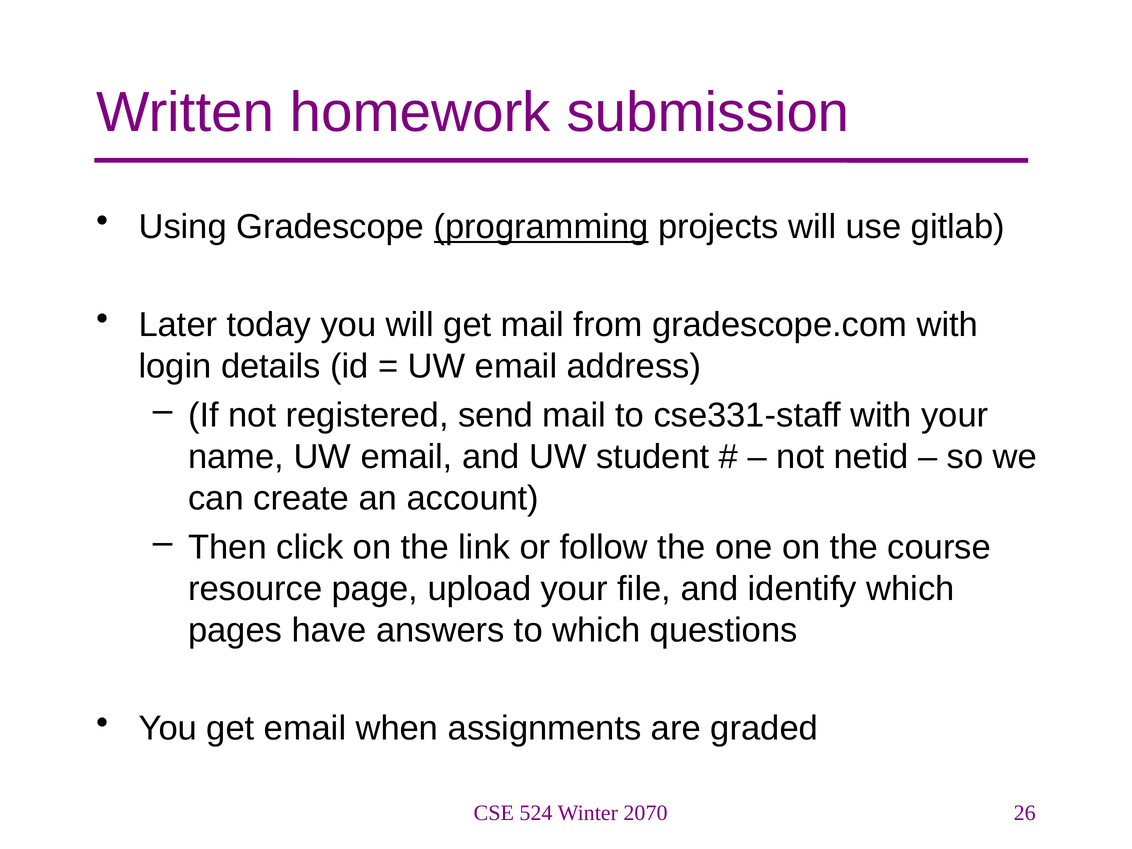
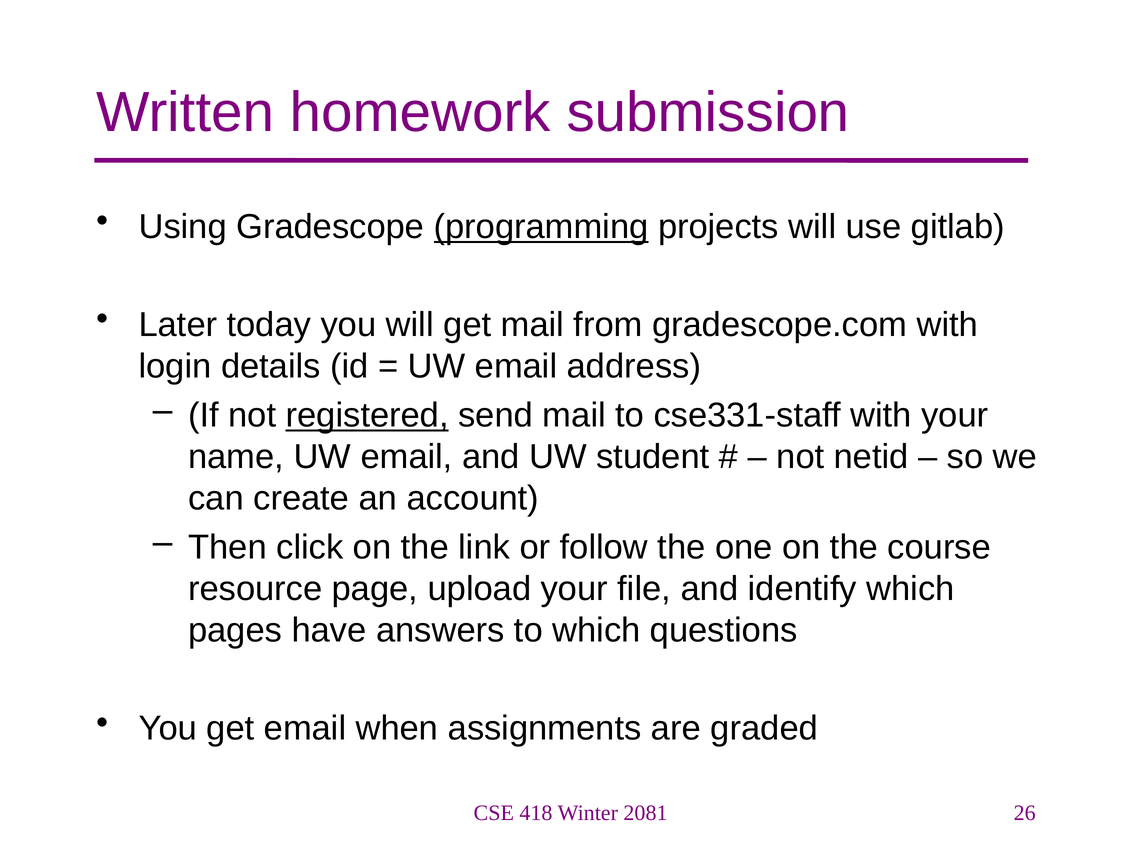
registered underline: none -> present
524: 524 -> 418
2070: 2070 -> 2081
